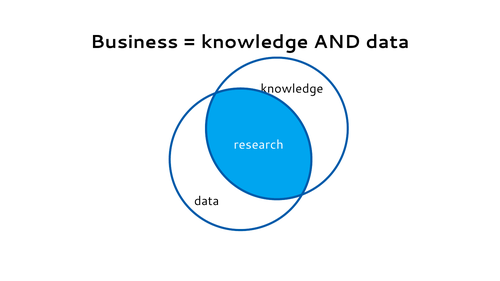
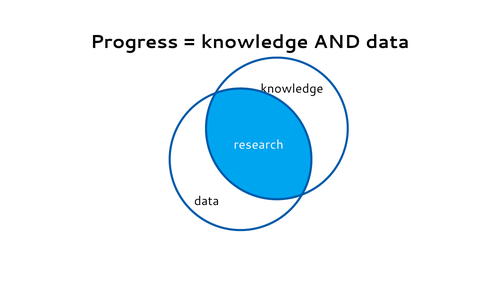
Business: Business -> Progress
